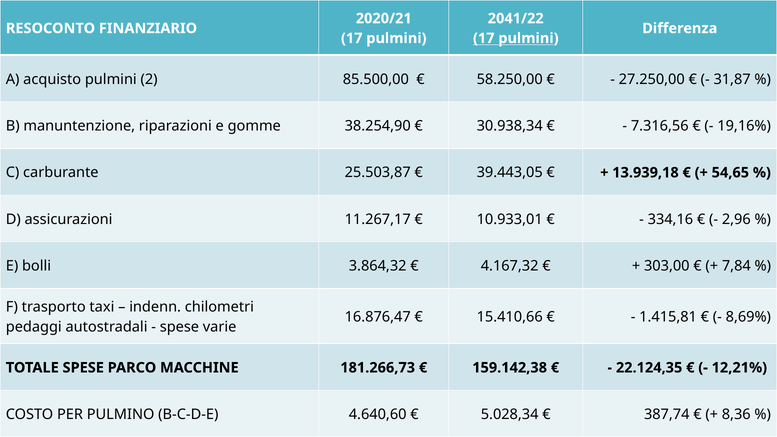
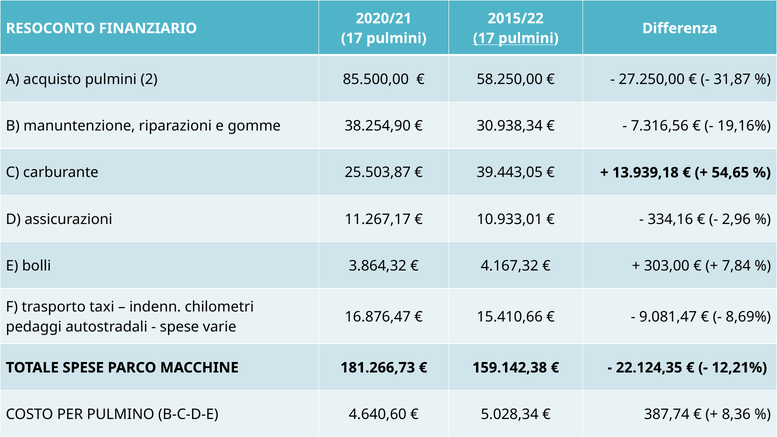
2041/22: 2041/22 -> 2015/22
1.415,81: 1.415,81 -> 9.081,47
